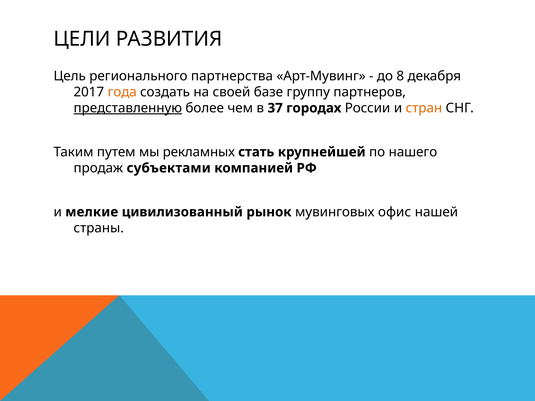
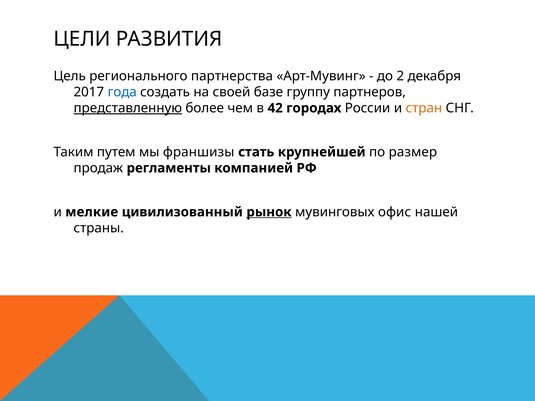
8: 8 -> 2
года colour: orange -> blue
37: 37 -> 42
рекламных: рекламных -> франшизы
нашего: нашего -> размер
субъектами: субъектами -> регламенты
рынок underline: none -> present
